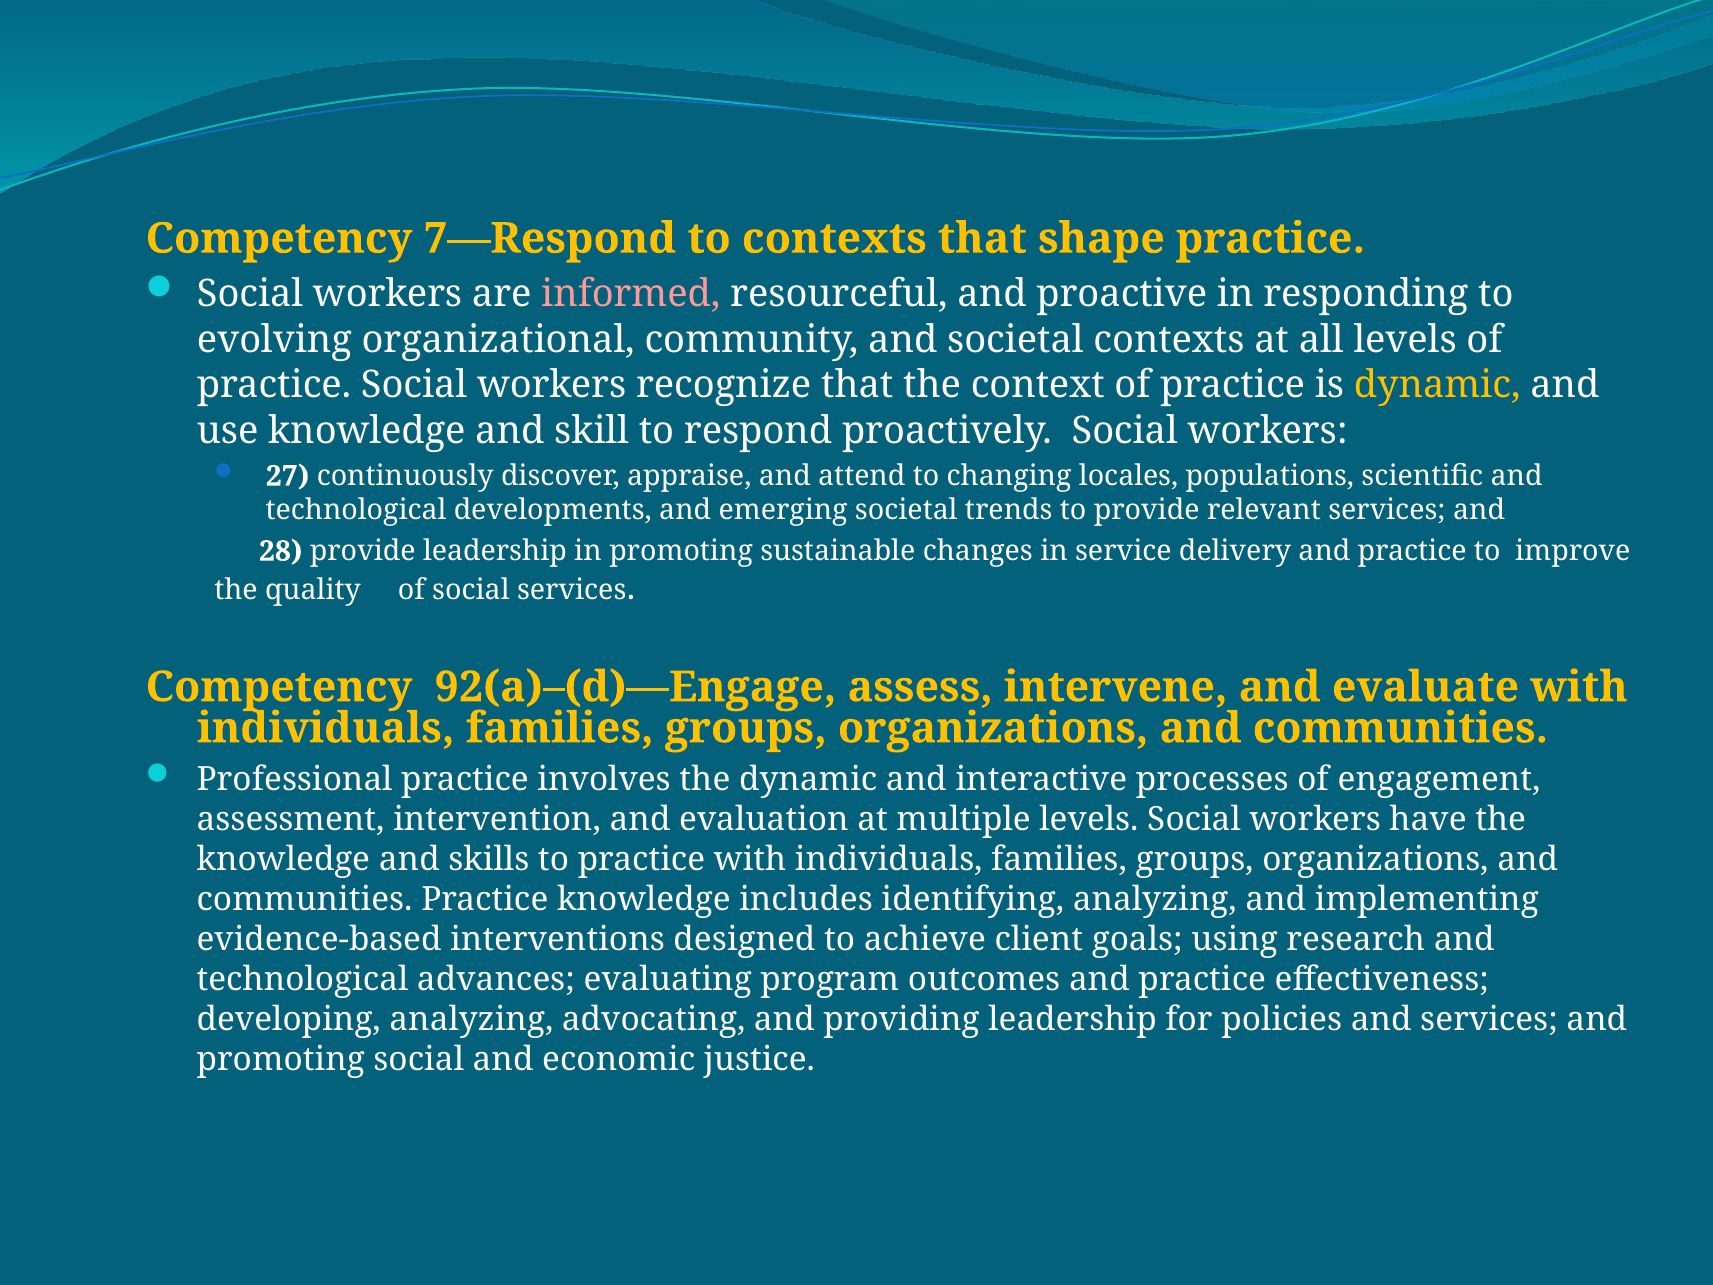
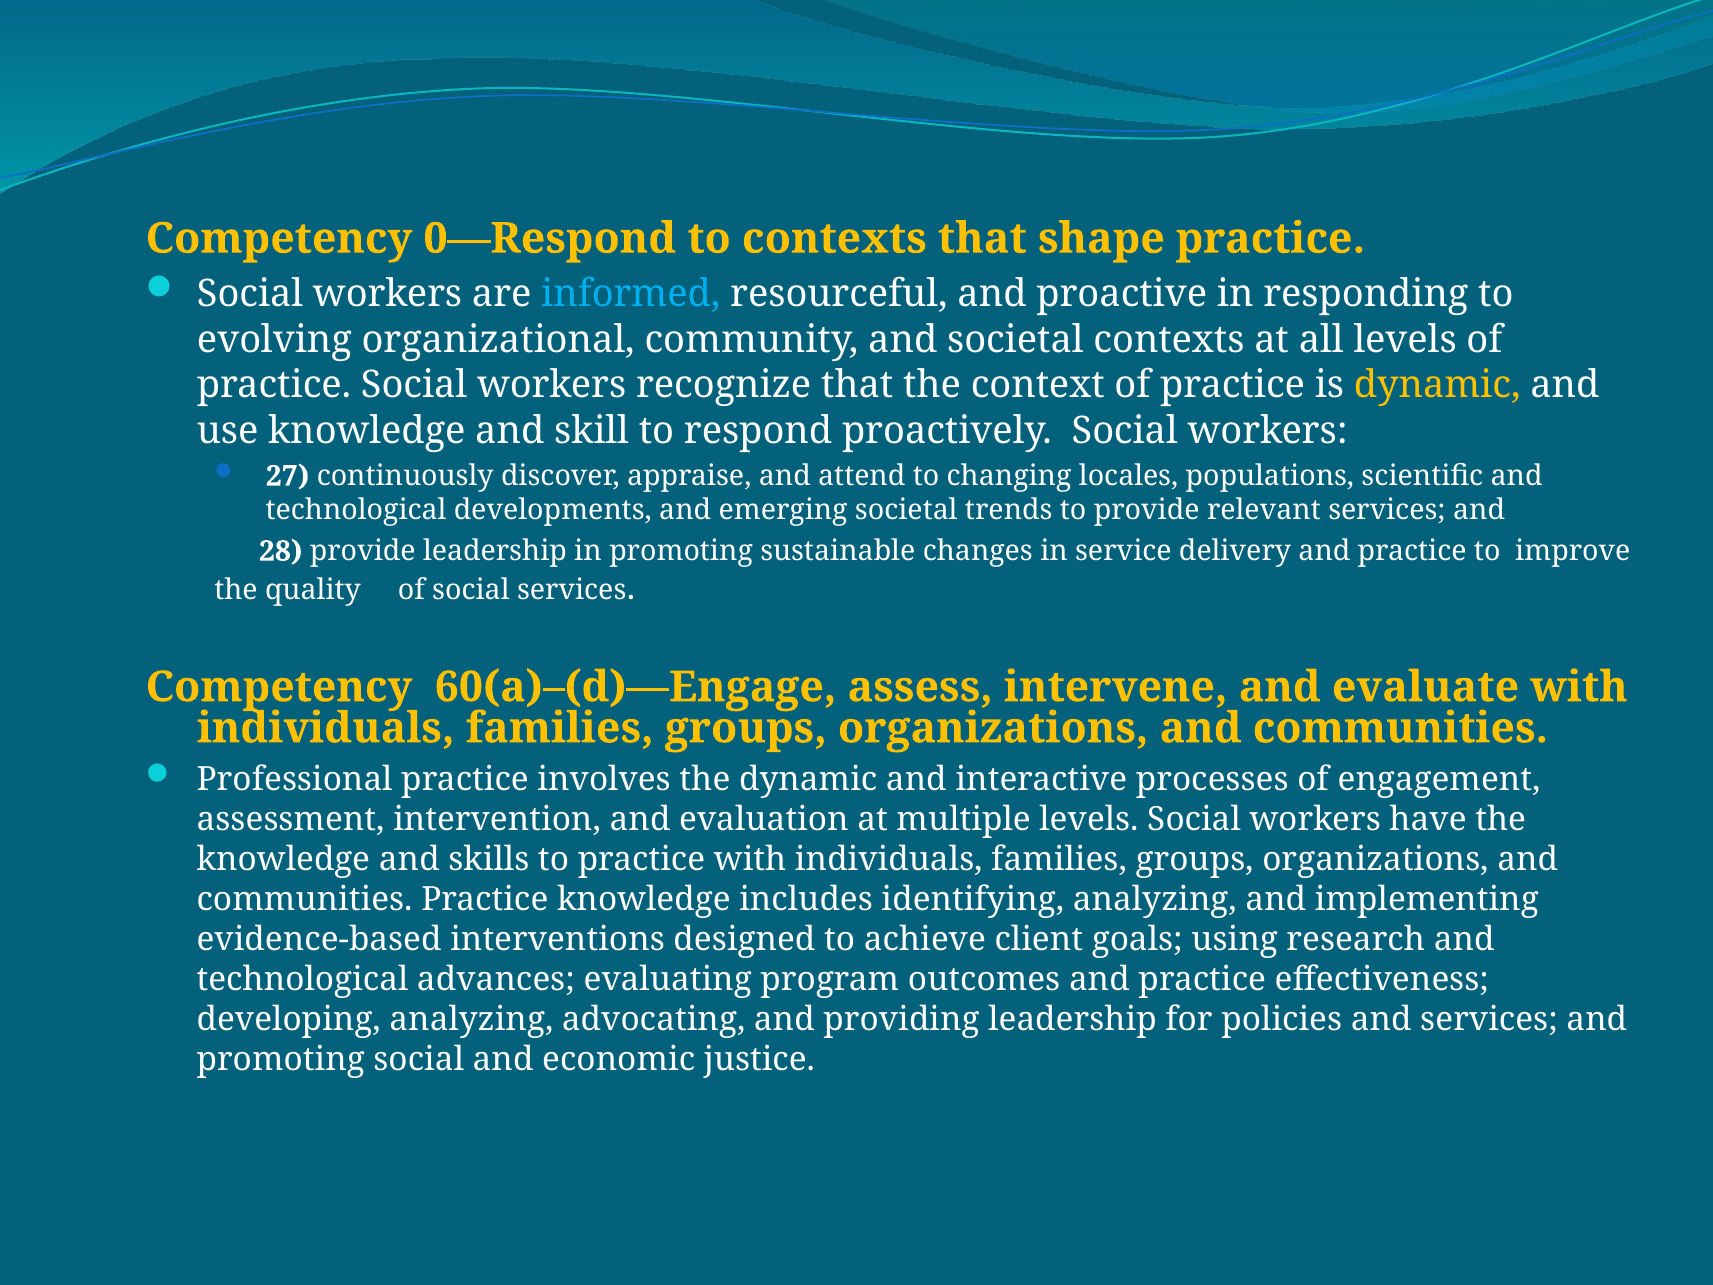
7—Respond: 7—Respond -> 0—Respond
informed colour: pink -> light blue
92(a)–(d)—Engage: 92(a)–(d)—Engage -> 60(a)–(d)—Engage
